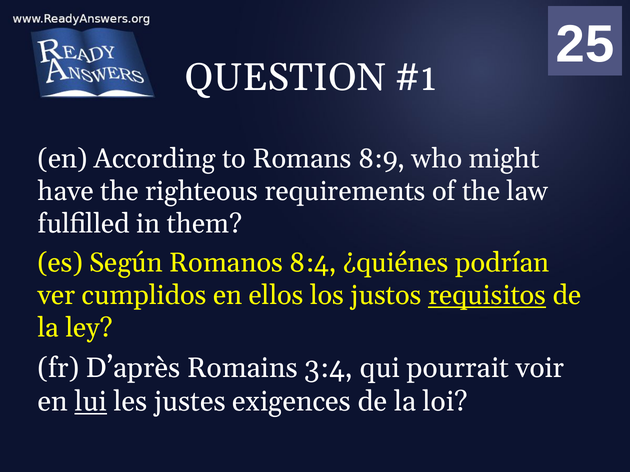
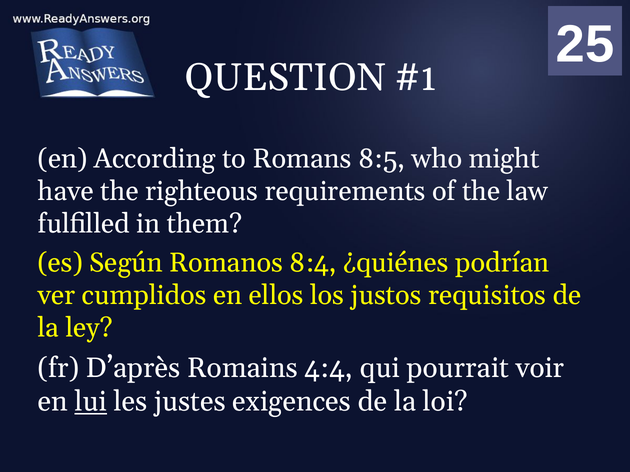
8:9: 8:9 -> 8:5
requisitos underline: present -> none
3:4: 3:4 -> 4:4
